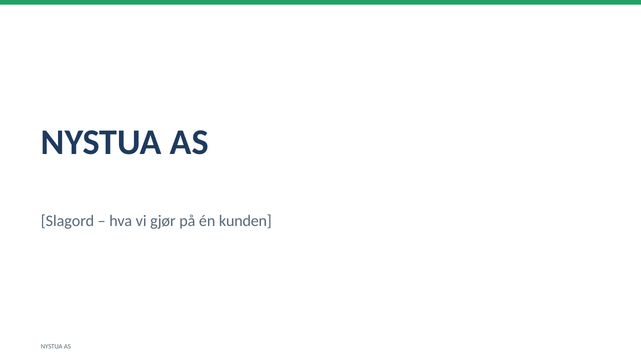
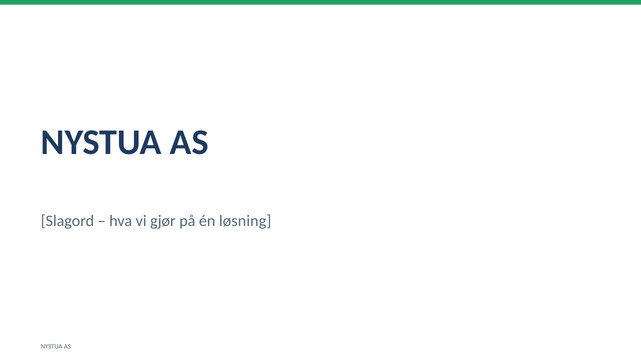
kunden: kunden -> løsning
